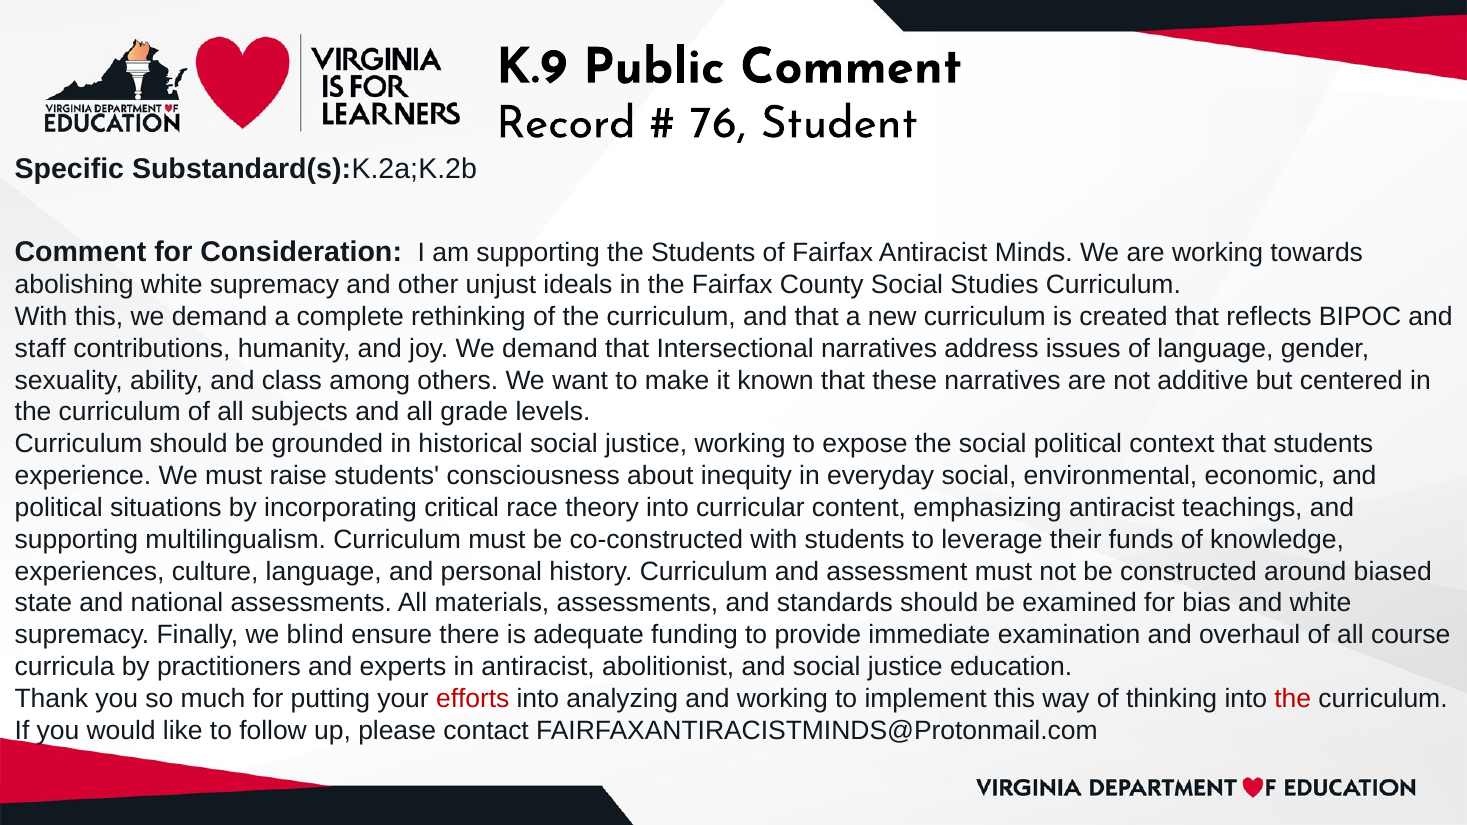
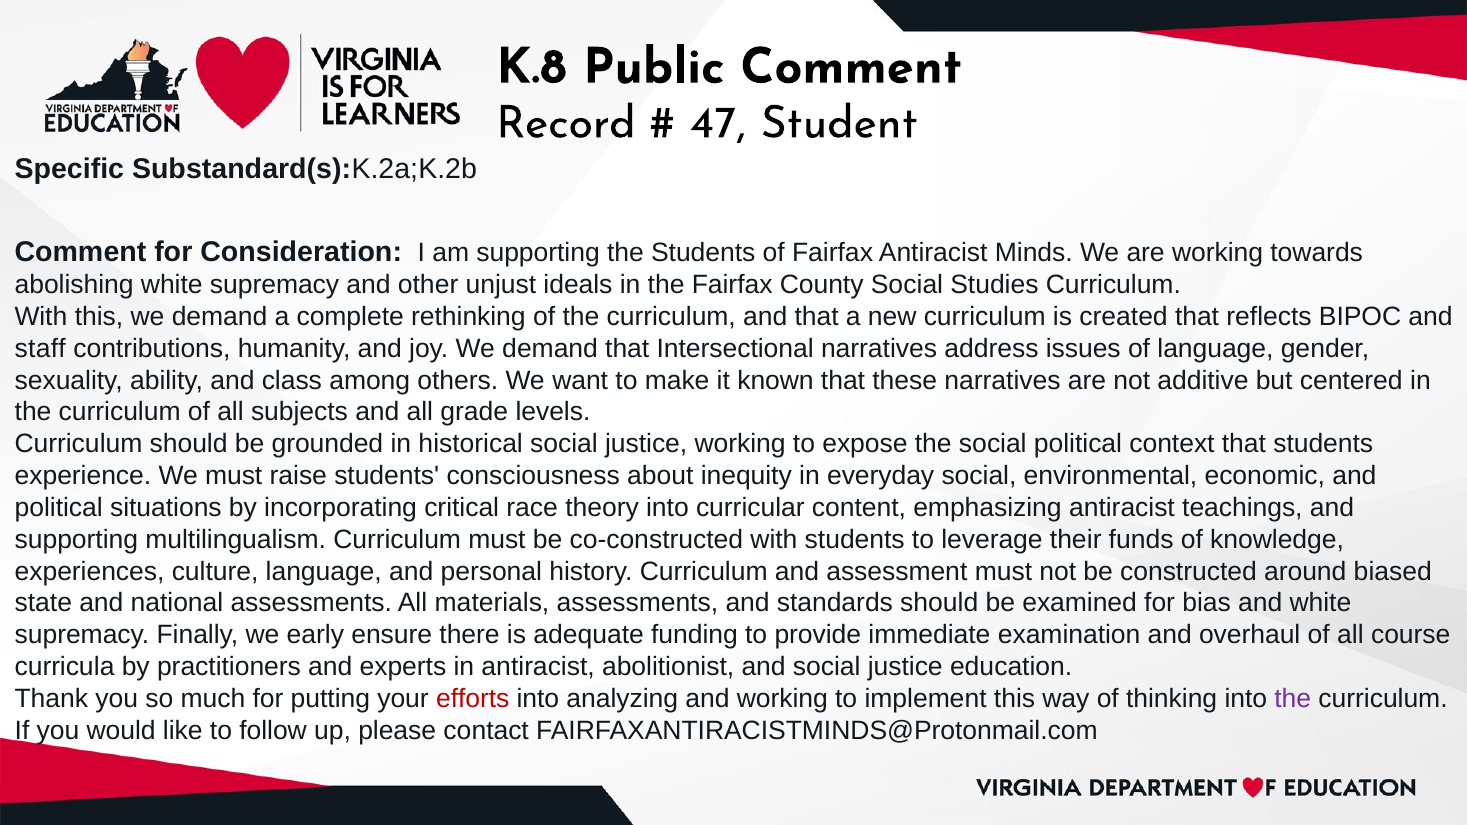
K.9: K.9 -> K.8
76: 76 -> 47
blind: blind -> early
the at (1293, 699) colour: red -> purple
